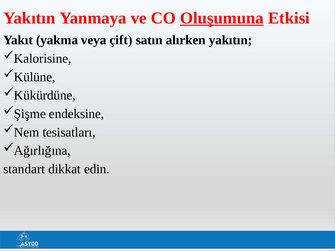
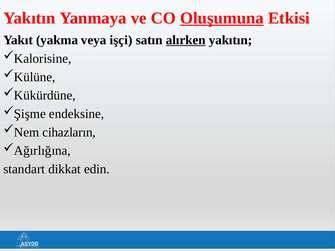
çift: çift -> işçi
alırken underline: none -> present
tesisatları: tesisatları -> cihazların
